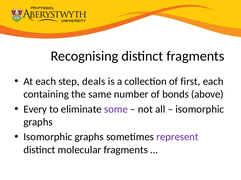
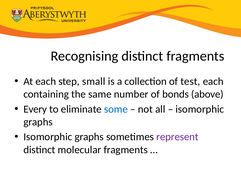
deals: deals -> small
first: first -> test
some colour: purple -> blue
